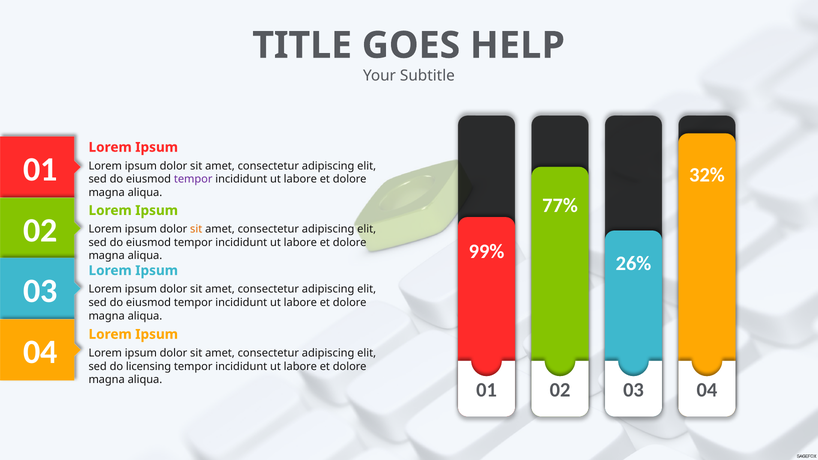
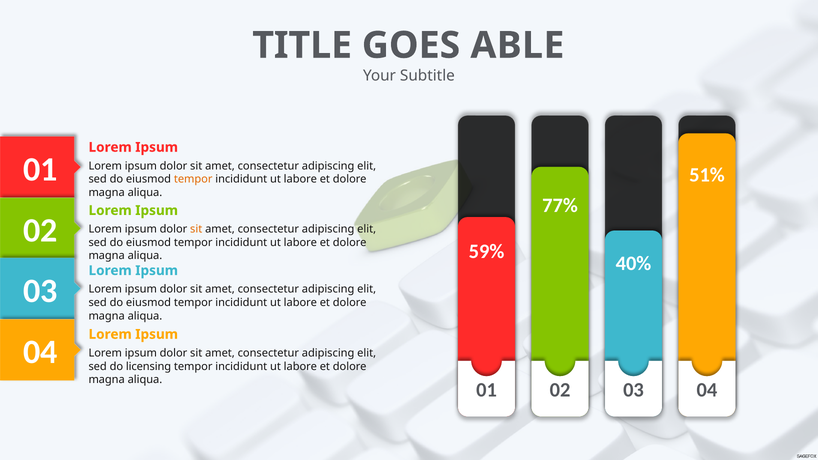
HELP: HELP -> ABLE
32%: 32% -> 51%
tempor at (193, 179) colour: purple -> orange
99%: 99% -> 59%
26%: 26% -> 40%
